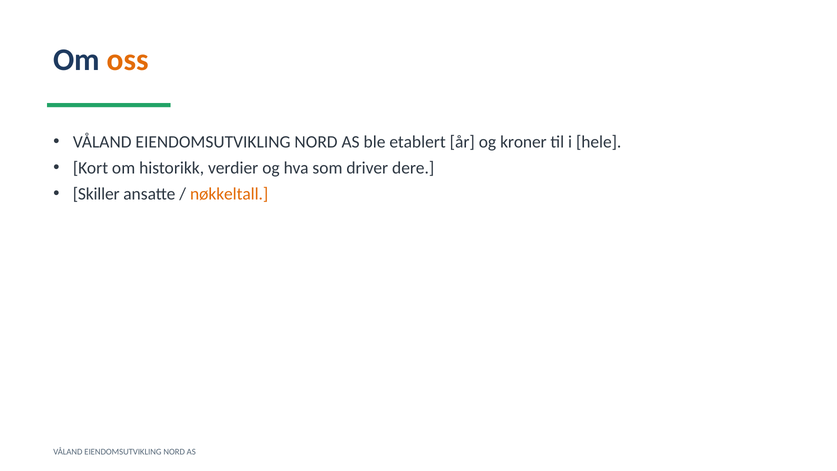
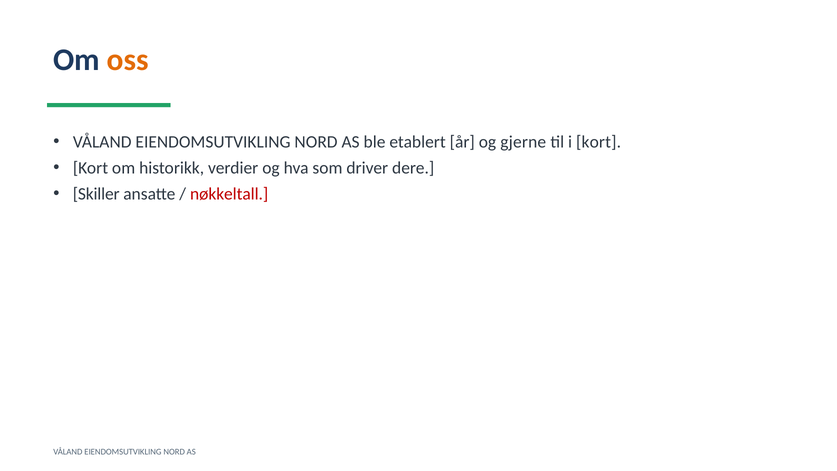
kroner: kroner -> gjerne
i hele: hele -> kort
nøkkeltall colour: orange -> red
